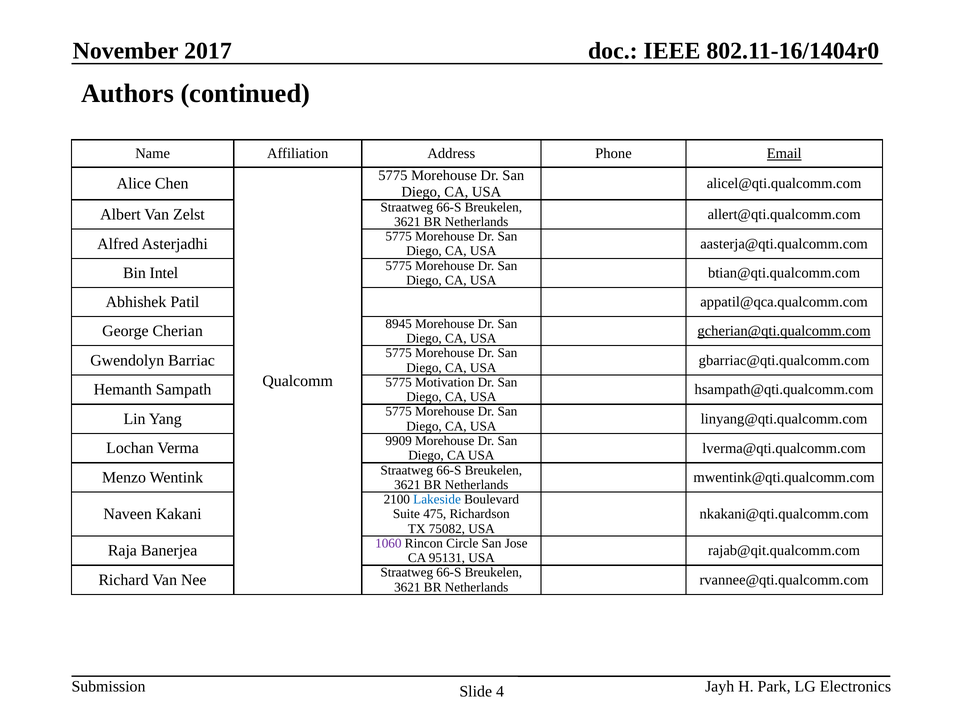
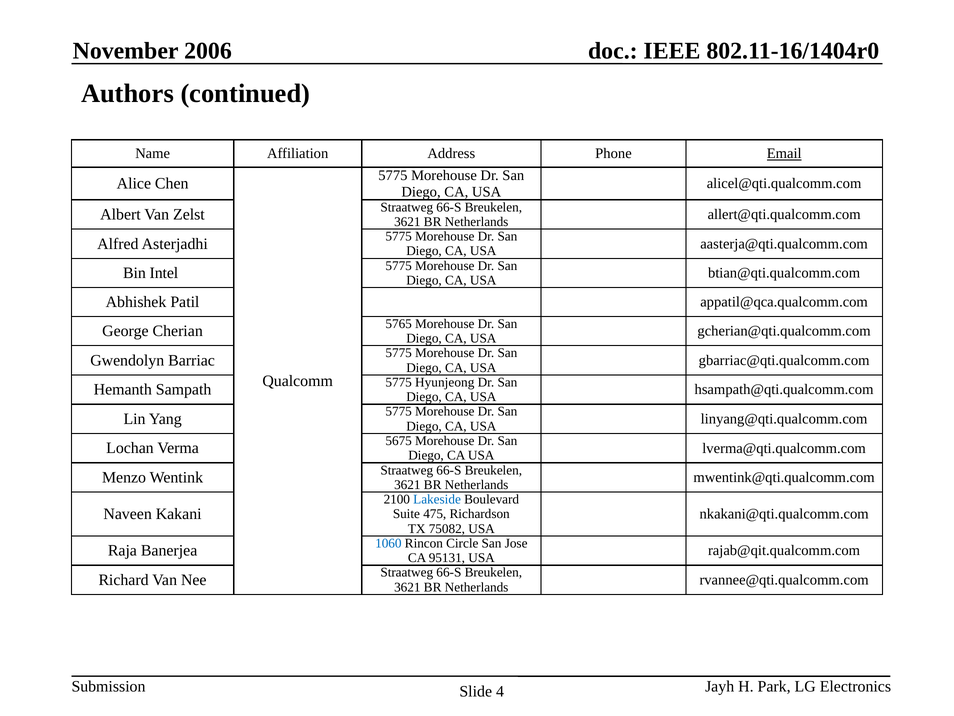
2017: 2017 -> 2006
8945: 8945 -> 5765
gcherian@qti.qualcomm.com underline: present -> none
Motivation: Motivation -> Hyunjeong
9909: 9909 -> 5675
1060 colour: purple -> blue
